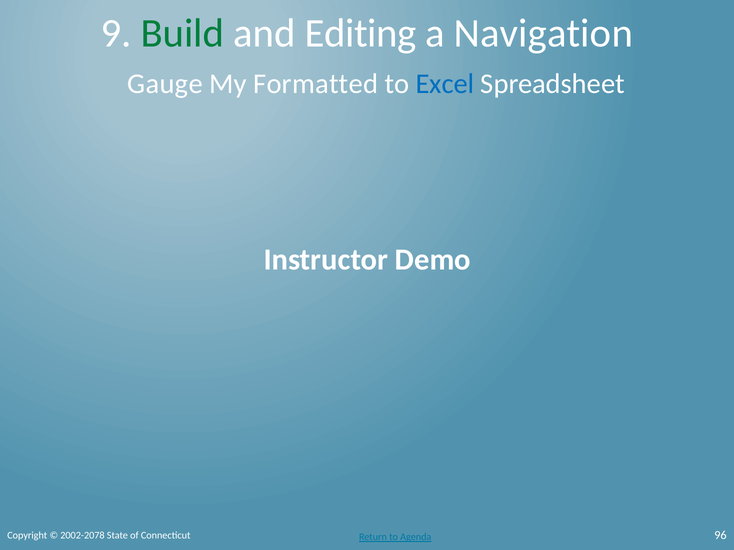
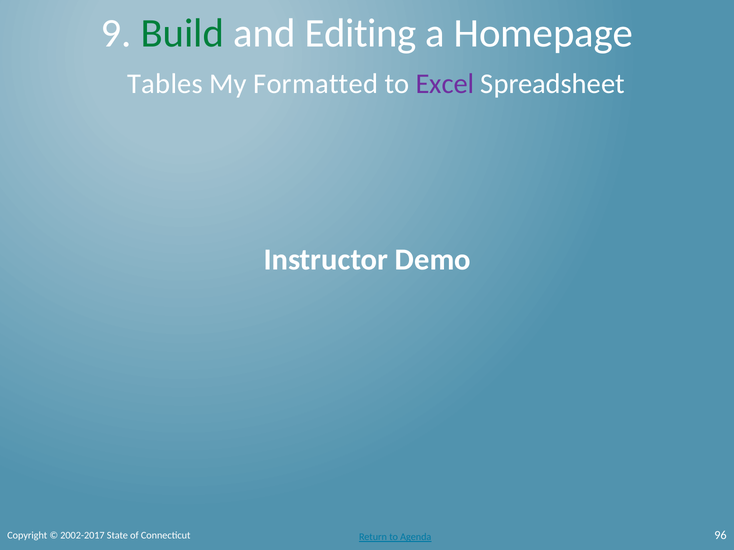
Navigation: Navigation -> Homepage
Gauge: Gauge -> Tables
Excel colour: blue -> purple
2002-2078: 2002-2078 -> 2002-2017
